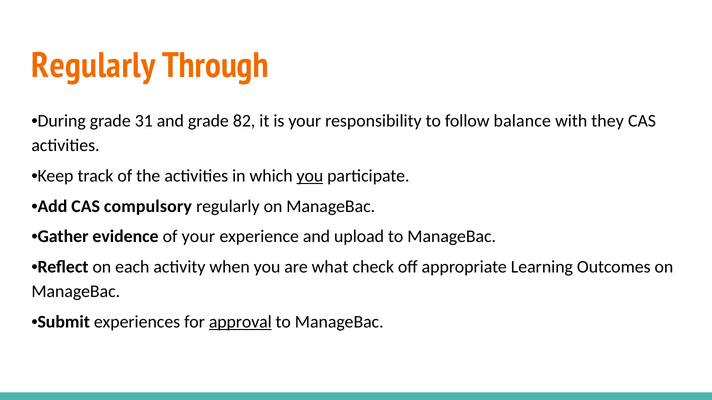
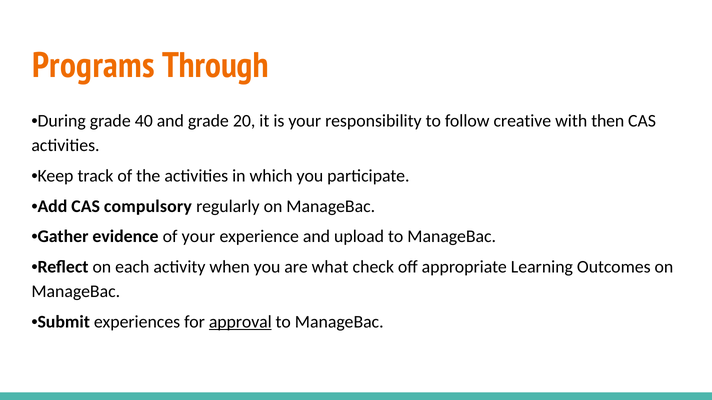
Regularly at (93, 66): Regularly -> Programs
31: 31 -> 40
82: 82 -> 20
balance: balance -> creative
they: they -> then
you at (310, 176) underline: present -> none
